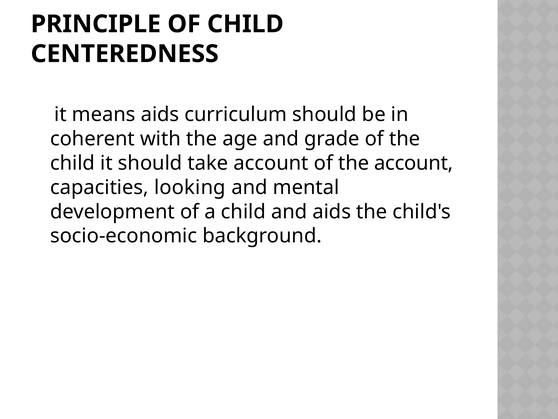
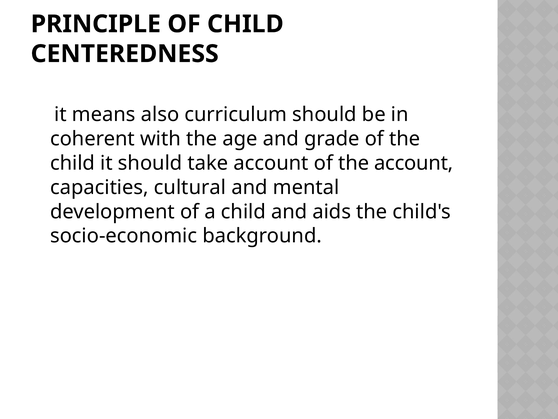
means aids: aids -> also
looking: looking -> cultural
